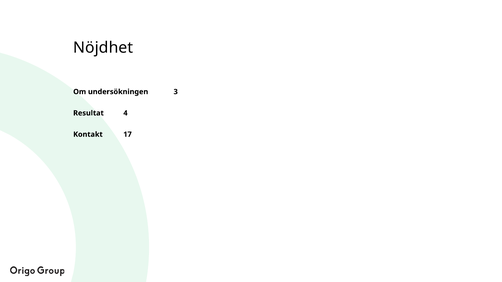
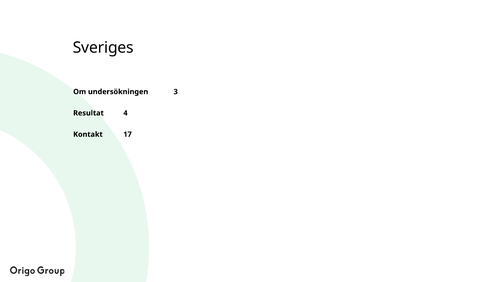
Nöjdhet: Nöjdhet -> Sveriges
